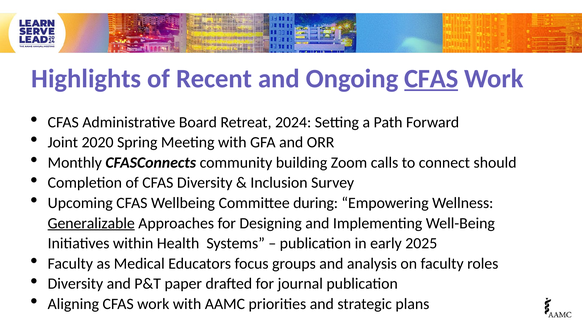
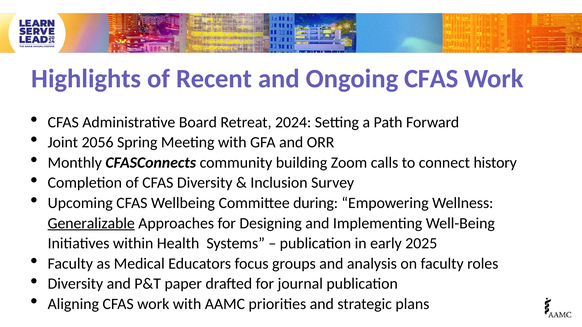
CFAS at (431, 79) underline: present -> none
2020: 2020 -> 2056
should: should -> history
